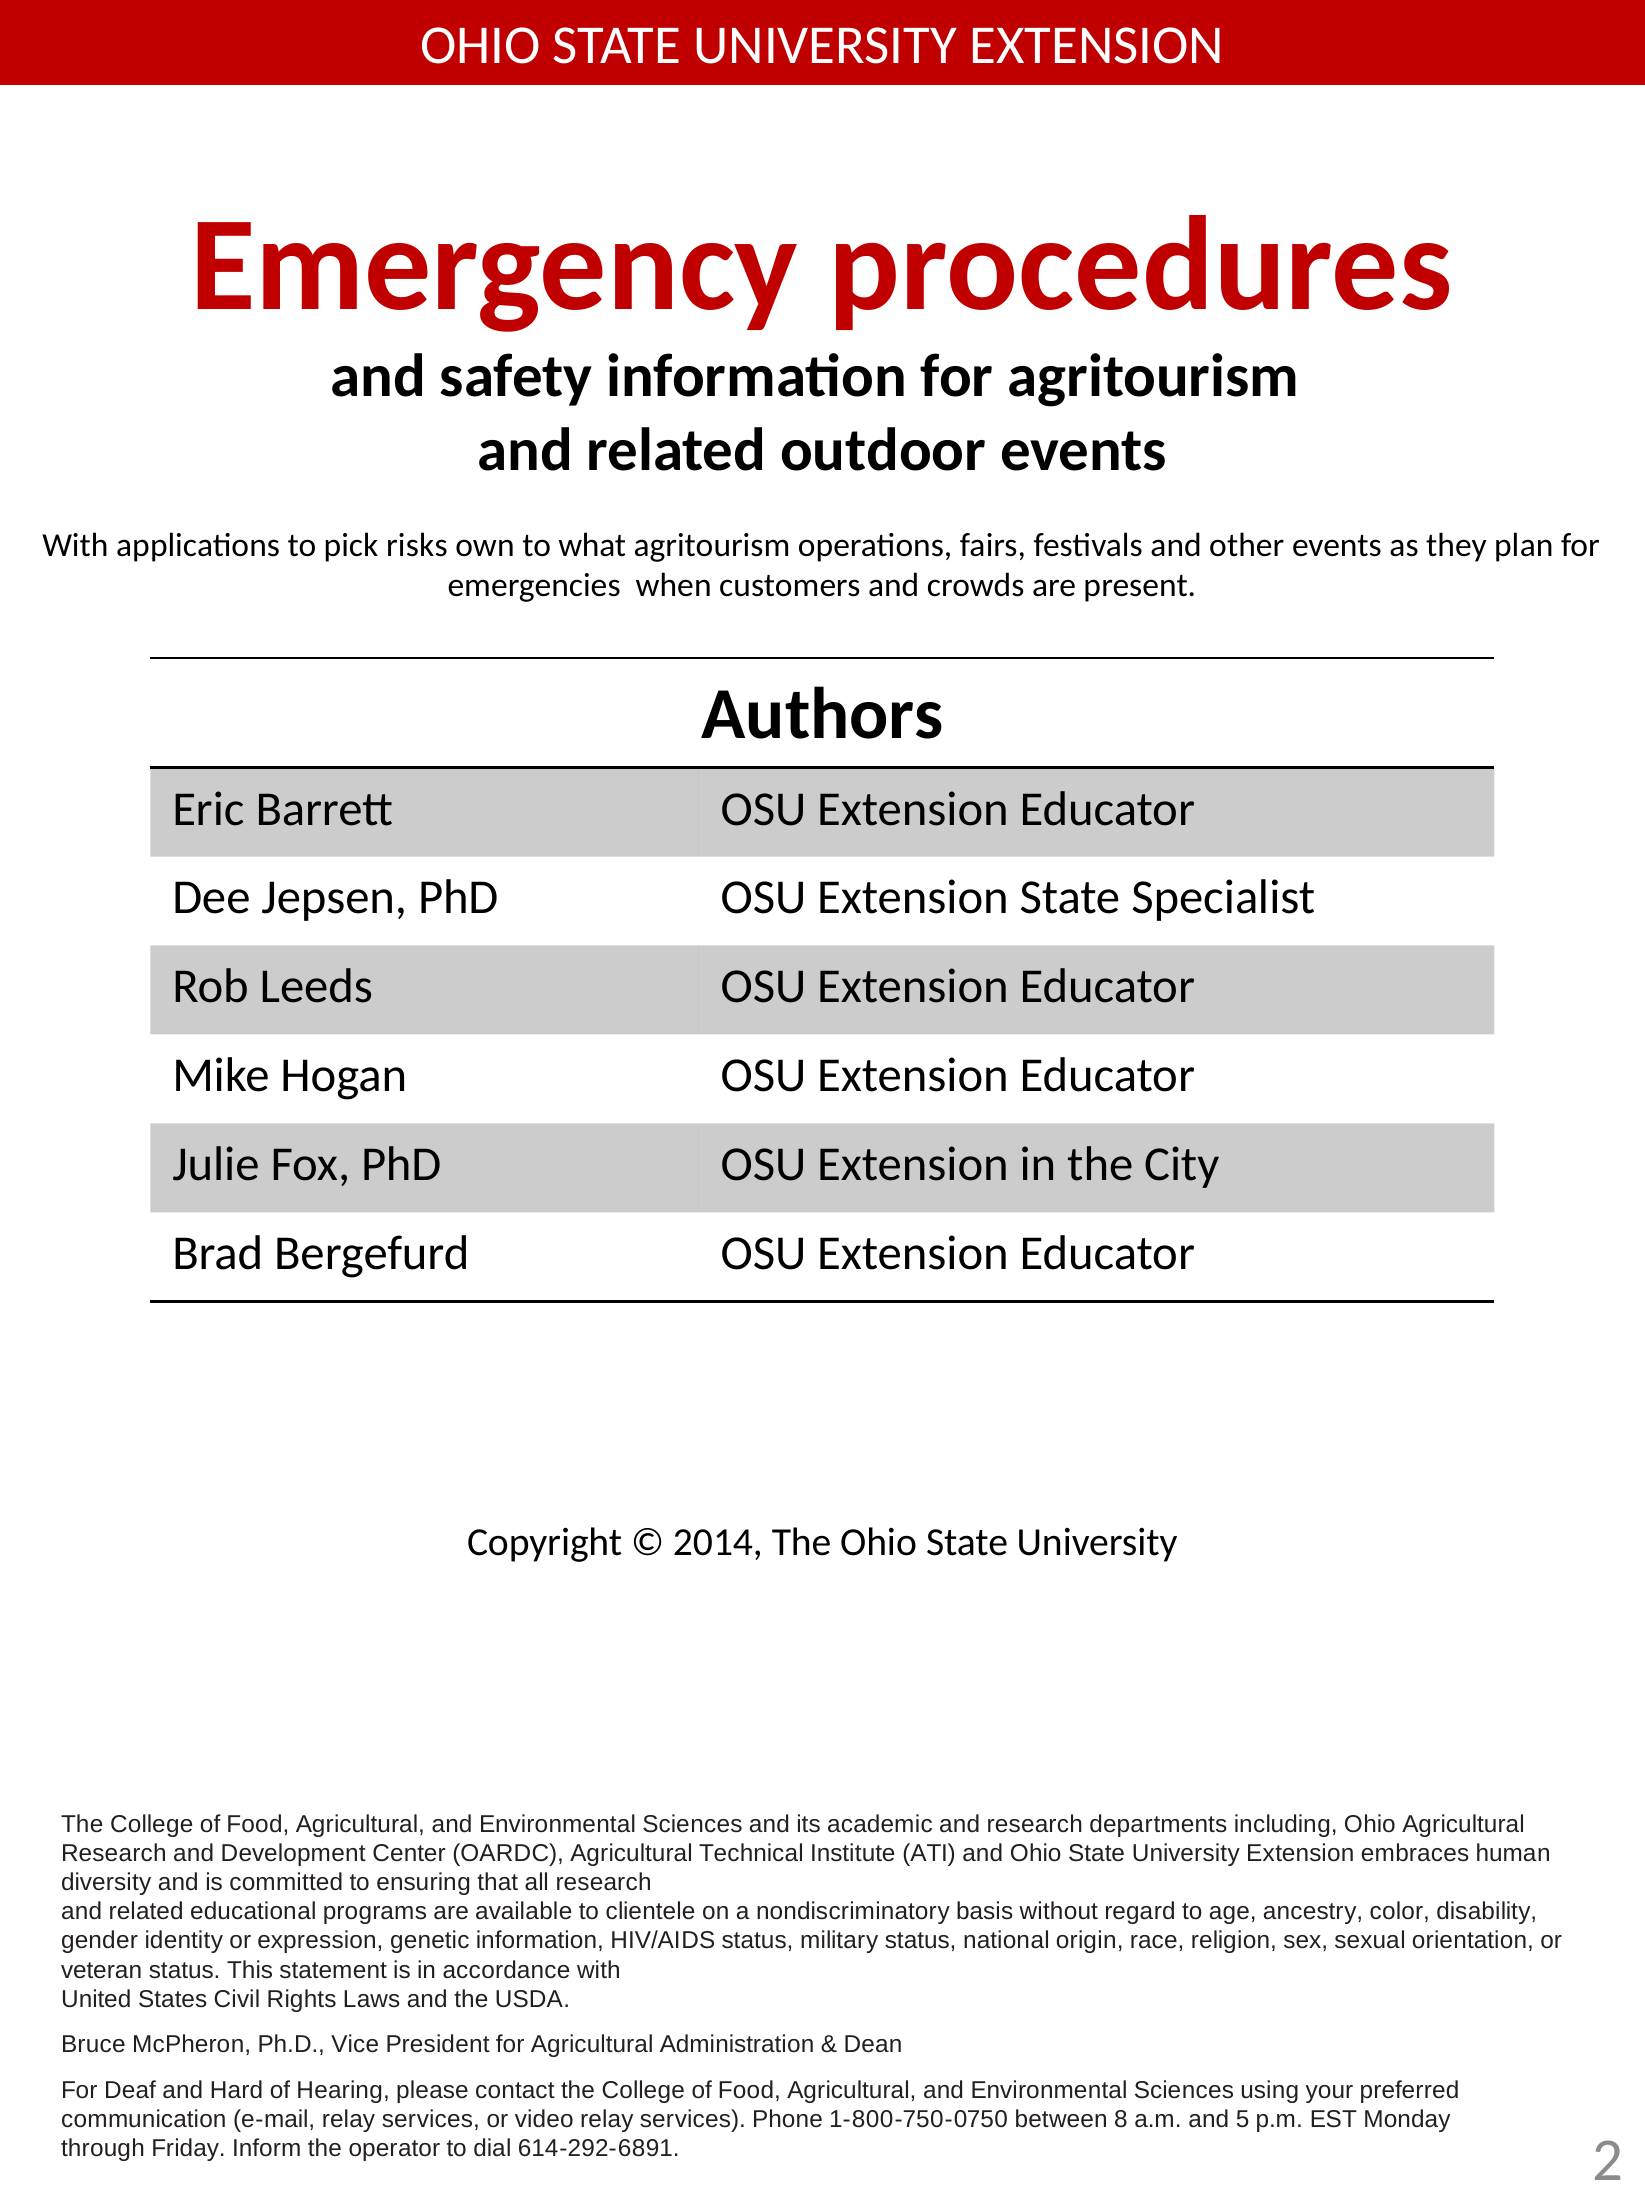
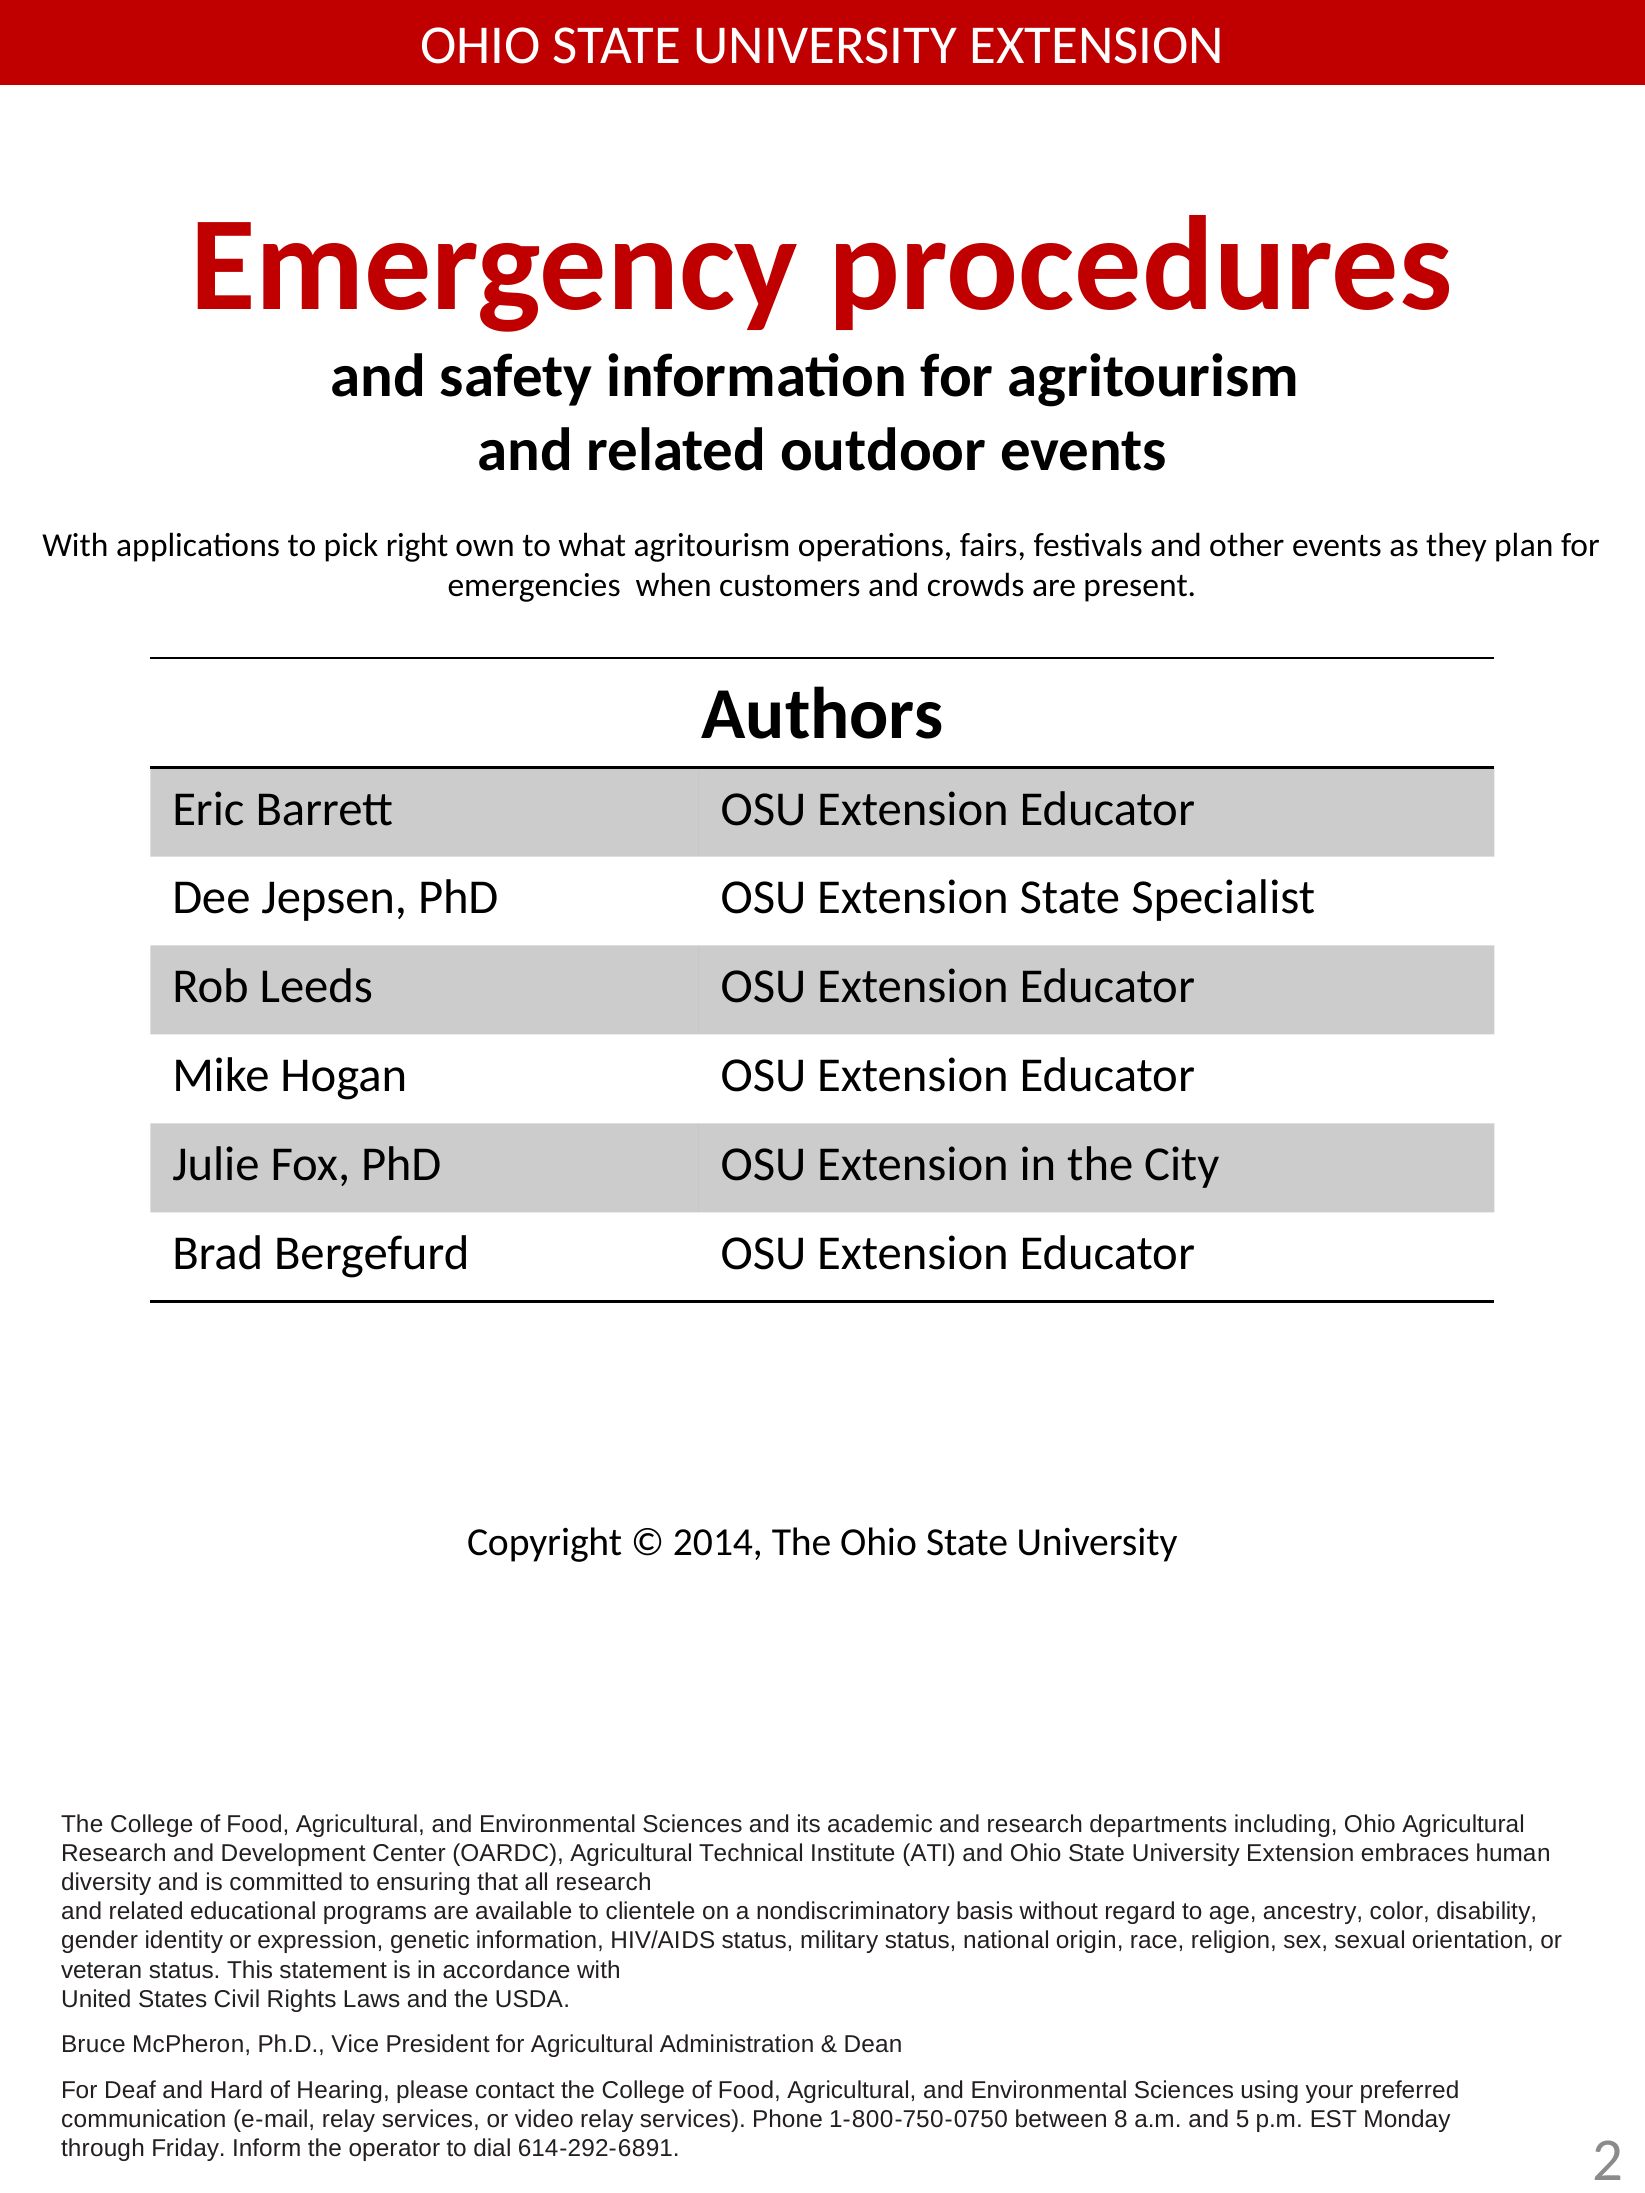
risks: risks -> right
